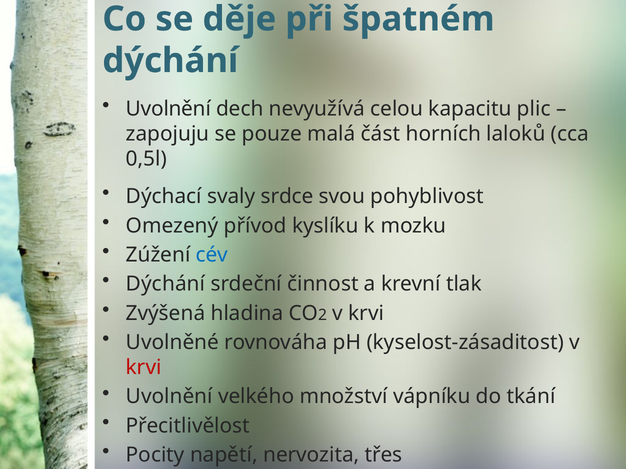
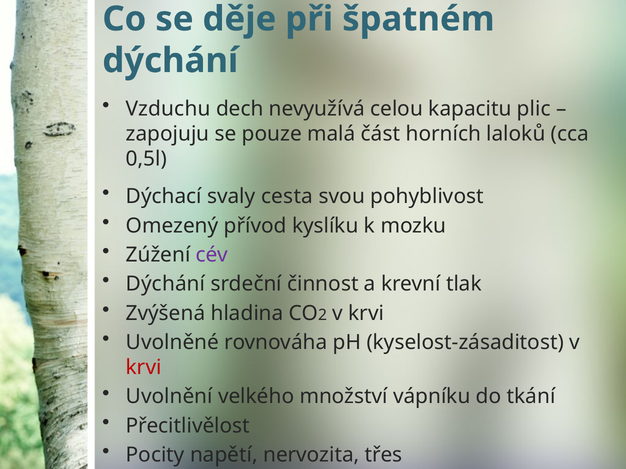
Uvolnění at (168, 109): Uvolnění -> Vzduchu
srdce: srdce -> cesta
cév colour: blue -> purple
